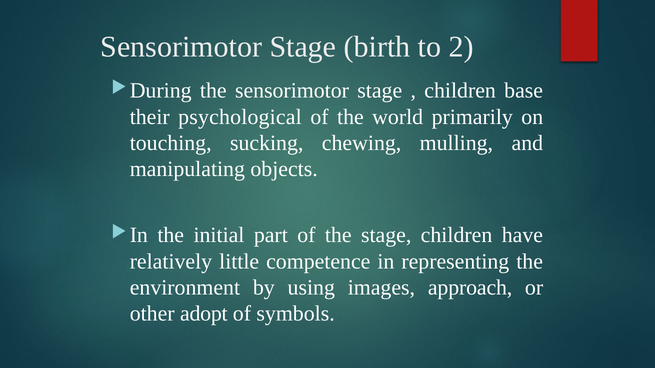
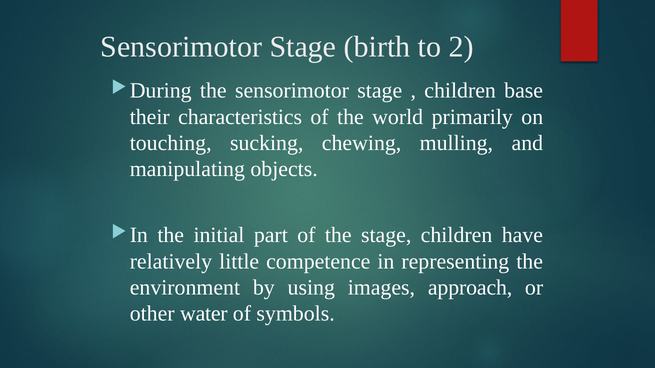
psychological: psychological -> characteristics
adopt: adopt -> water
